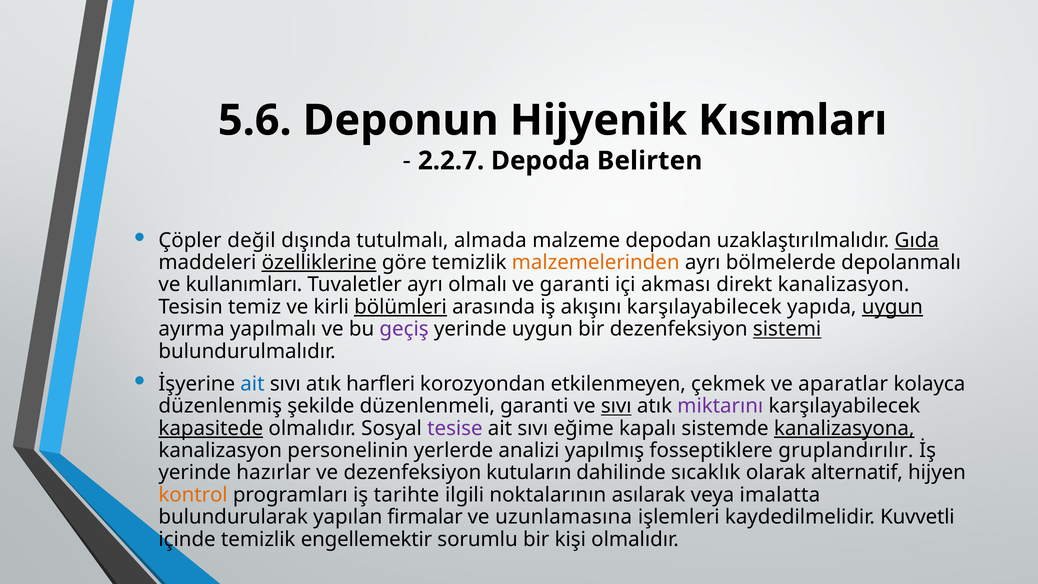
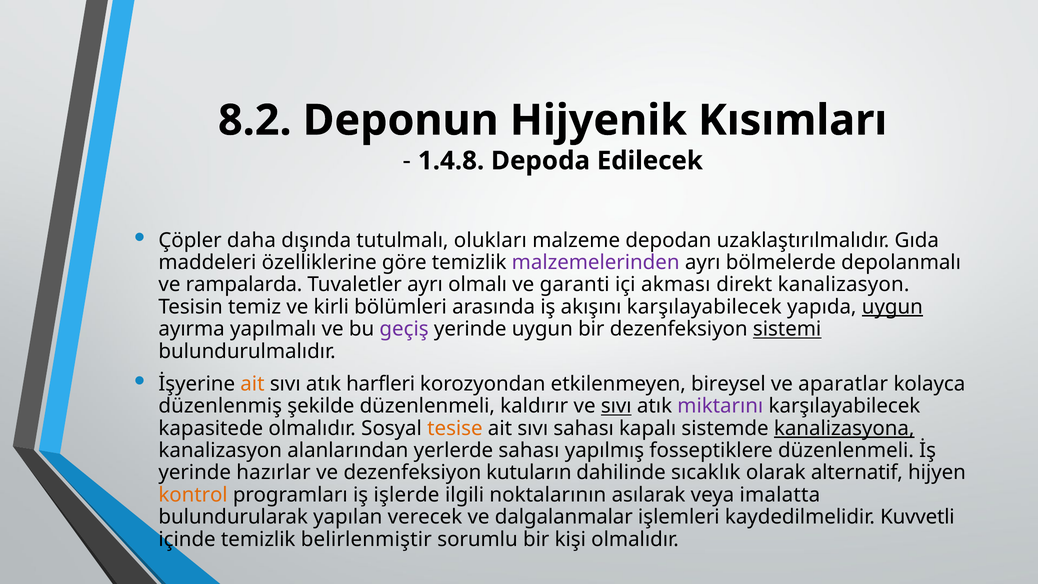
5.6: 5.6 -> 8.2
2.2.7: 2.2.7 -> 1.4.8
Belirten: Belirten -> Edilecek
değil: değil -> daha
almada: almada -> olukları
Gıda underline: present -> none
özelliklerine underline: present -> none
malzemelerinden colour: orange -> purple
kullanımları: kullanımları -> rampalarda
bölümleri underline: present -> none
ait at (252, 384) colour: blue -> orange
çekmek: çekmek -> bireysel
düzenlenmeli garanti: garanti -> kaldırır
kapasitede underline: present -> none
tesise colour: purple -> orange
sıvı eğime: eğime -> sahası
personelinin: personelinin -> alanlarından
yerlerde analizi: analizi -> sahası
fosseptiklere gruplandırılır: gruplandırılır -> düzenlenmeli
tarihte: tarihte -> işlerde
firmalar: firmalar -> verecek
uzunlamasına: uzunlamasına -> dalgalanmalar
engellemektir: engellemektir -> belirlenmiştir
